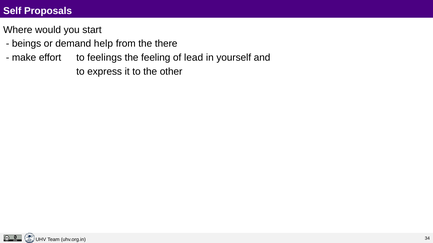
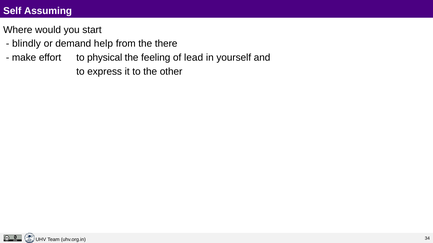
Proposals: Proposals -> Assuming
beings: beings -> blindly
feelings: feelings -> physical
